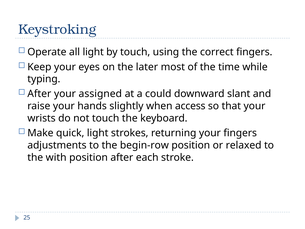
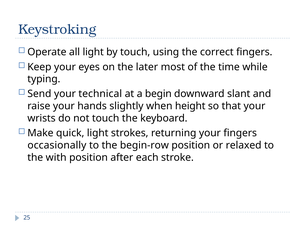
After at (39, 94): After -> Send
assigned: assigned -> technical
could: could -> begin
access: access -> height
adjustments: adjustments -> occasionally
